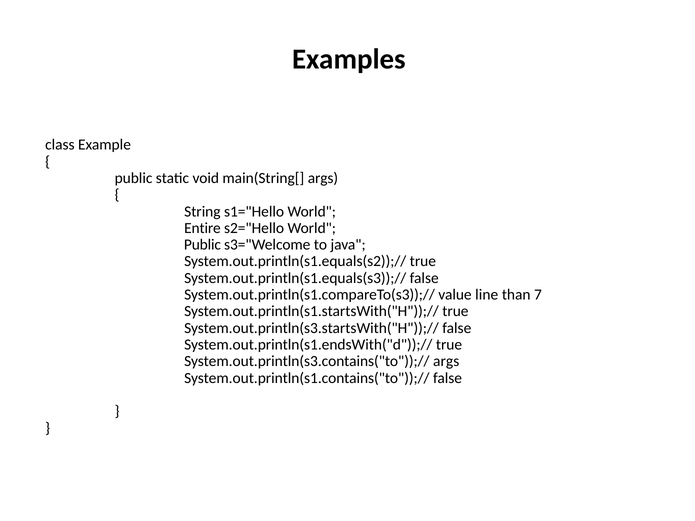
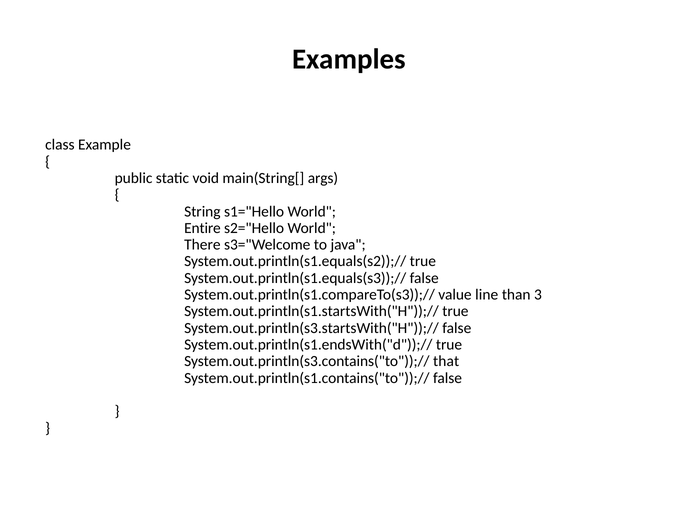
Public at (202, 245): Public -> There
7: 7 -> 3
System.out.println(s3.contains("to"));// args: args -> that
